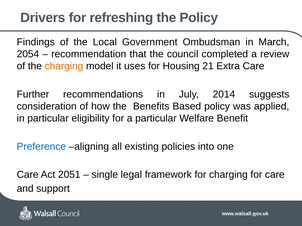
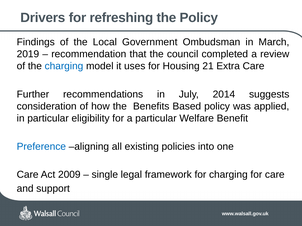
2054: 2054 -> 2019
charging at (64, 66) colour: orange -> blue
2051: 2051 -> 2009
